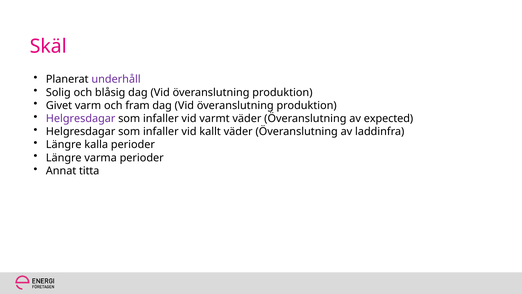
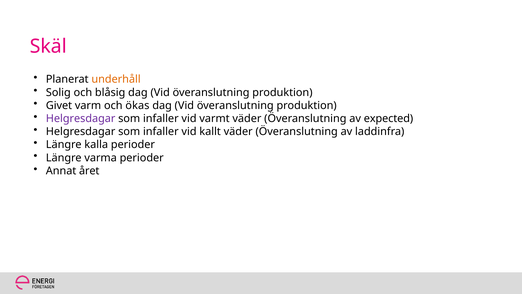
underhåll colour: purple -> orange
fram: fram -> ökas
titta: titta -> året
